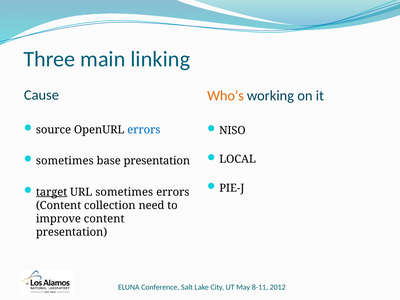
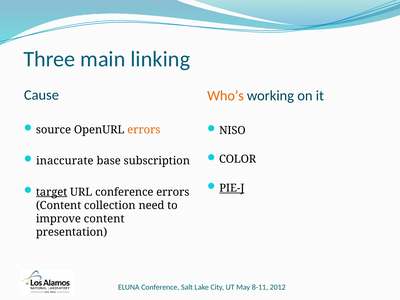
errors at (144, 130) colour: blue -> orange
LOCAL: LOCAL -> COLOR
sometimes at (65, 161): sometimes -> inaccurate
base presentation: presentation -> subscription
PIE-J underline: none -> present
URL sometimes: sometimes -> conference
